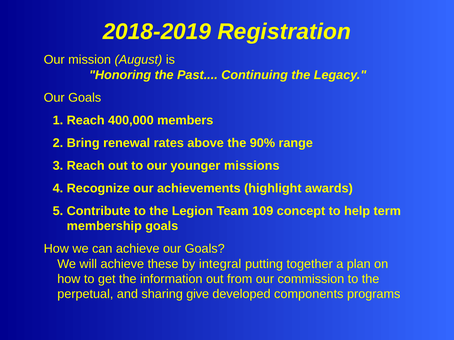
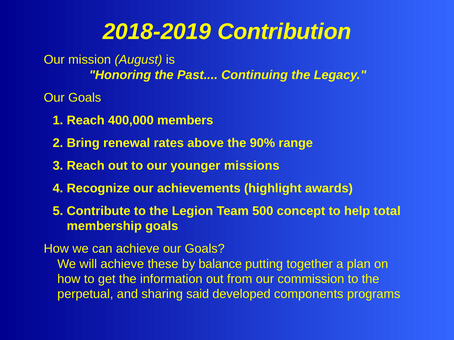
Registration: Registration -> Contribution
109: 109 -> 500
term: term -> total
integral: integral -> balance
give: give -> said
